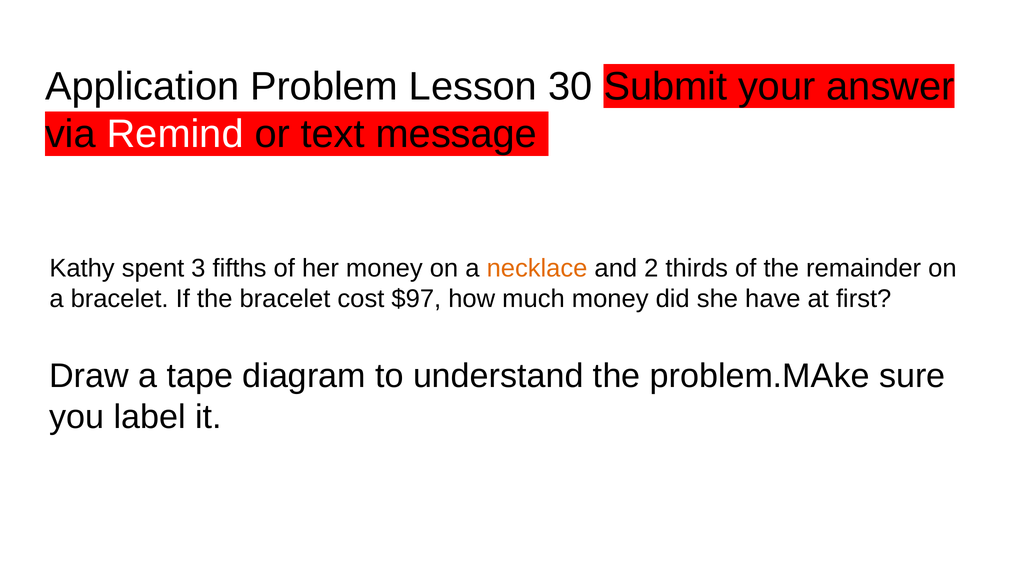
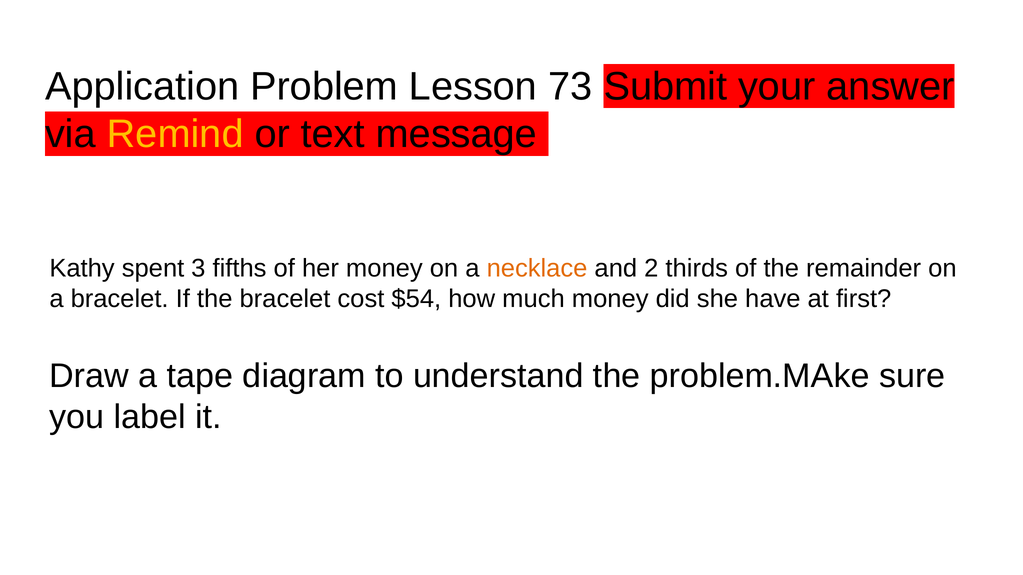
30: 30 -> 73
Remind colour: white -> yellow
$97: $97 -> $54
